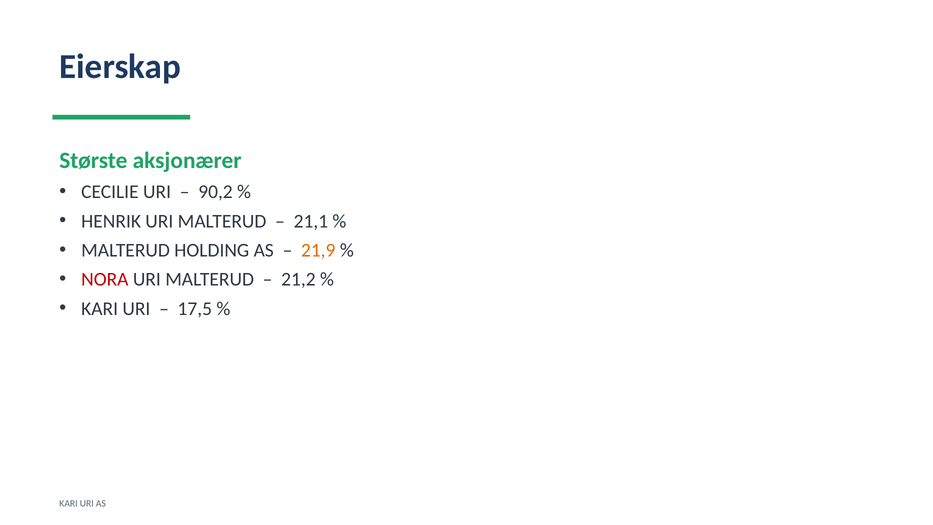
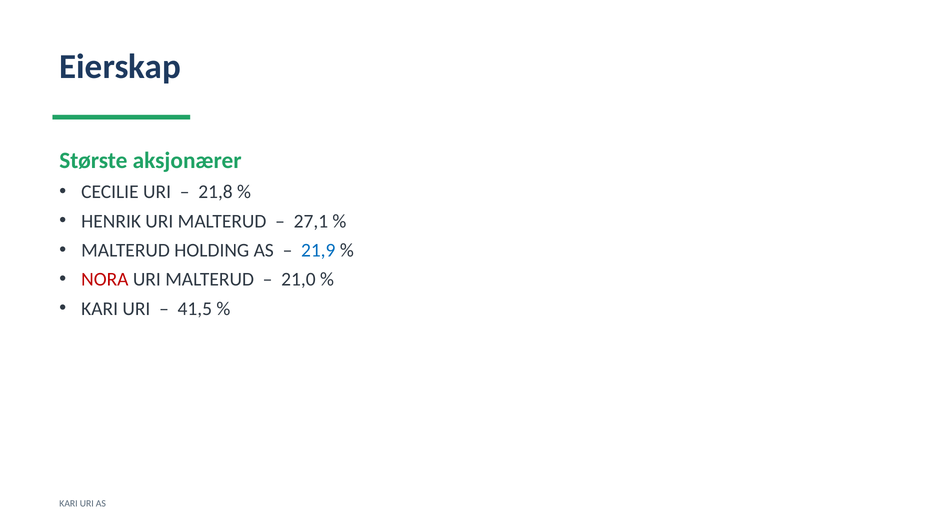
90,2: 90,2 -> 21,8
21,1: 21,1 -> 27,1
21,9 colour: orange -> blue
21,2: 21,2 -> 21,0
17,5: 17,5 -> 41,5
